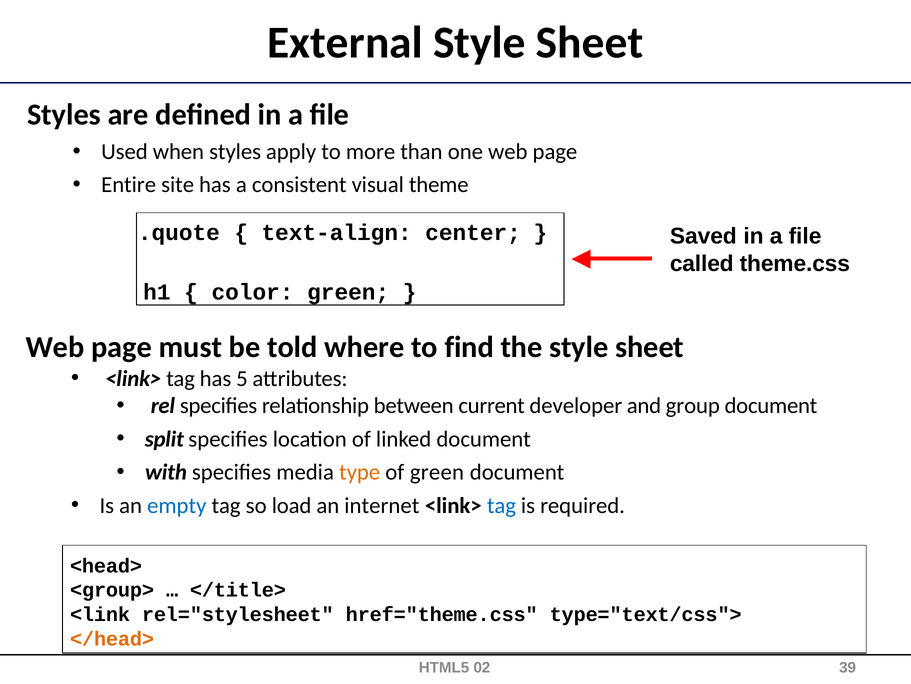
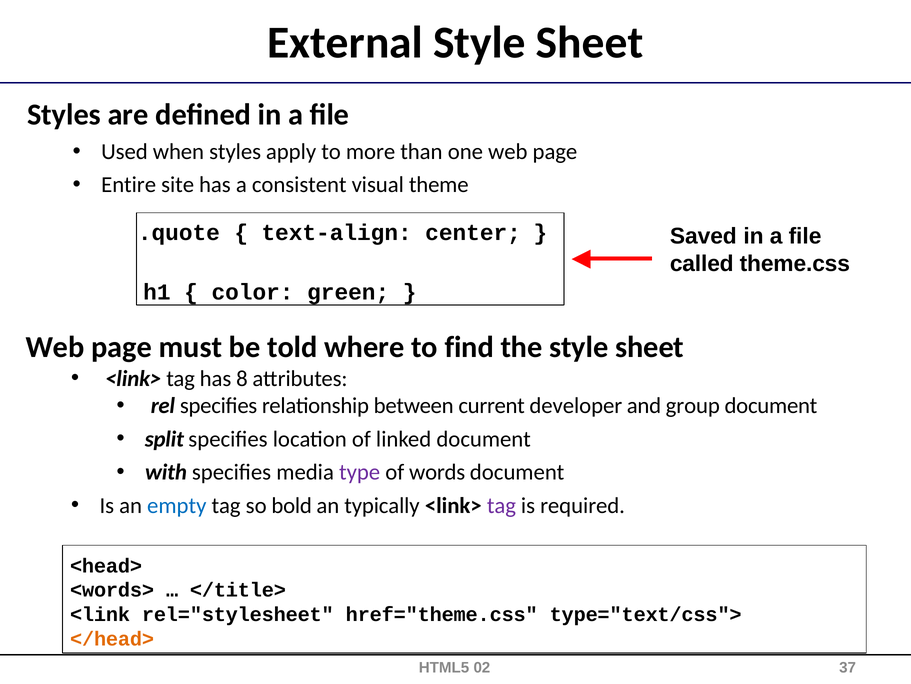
5: 5 -> 8
type colour: orange -> purple
of green: green -> words
load: load -> bold
internet: internet -> typically
tag at (501, 505) colour: blue -> purple
<group>: <group> -> <words>
39: 39 -> 37
